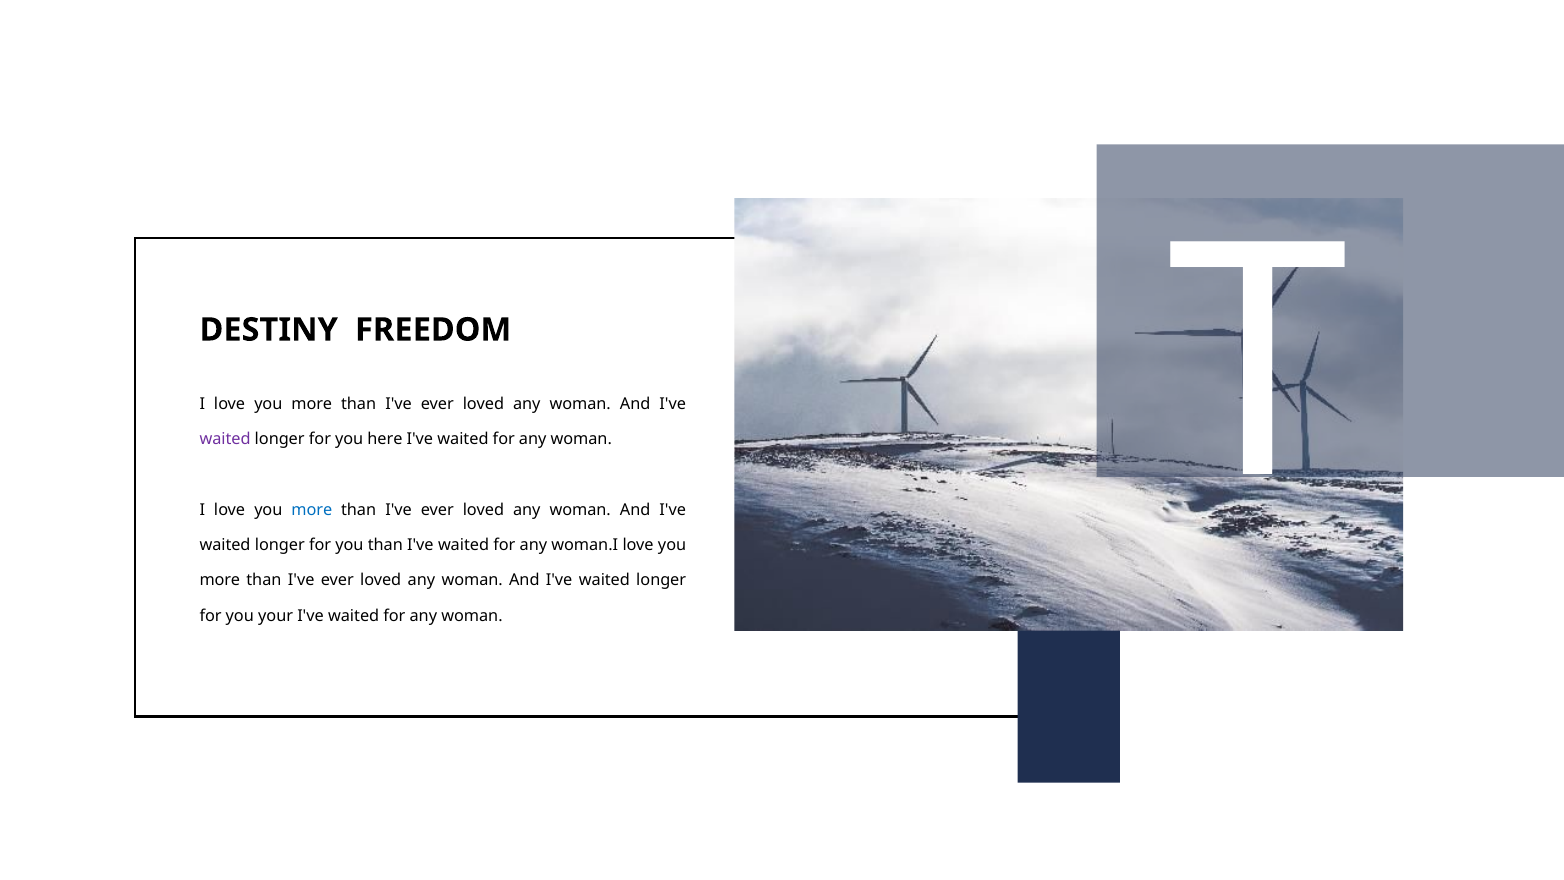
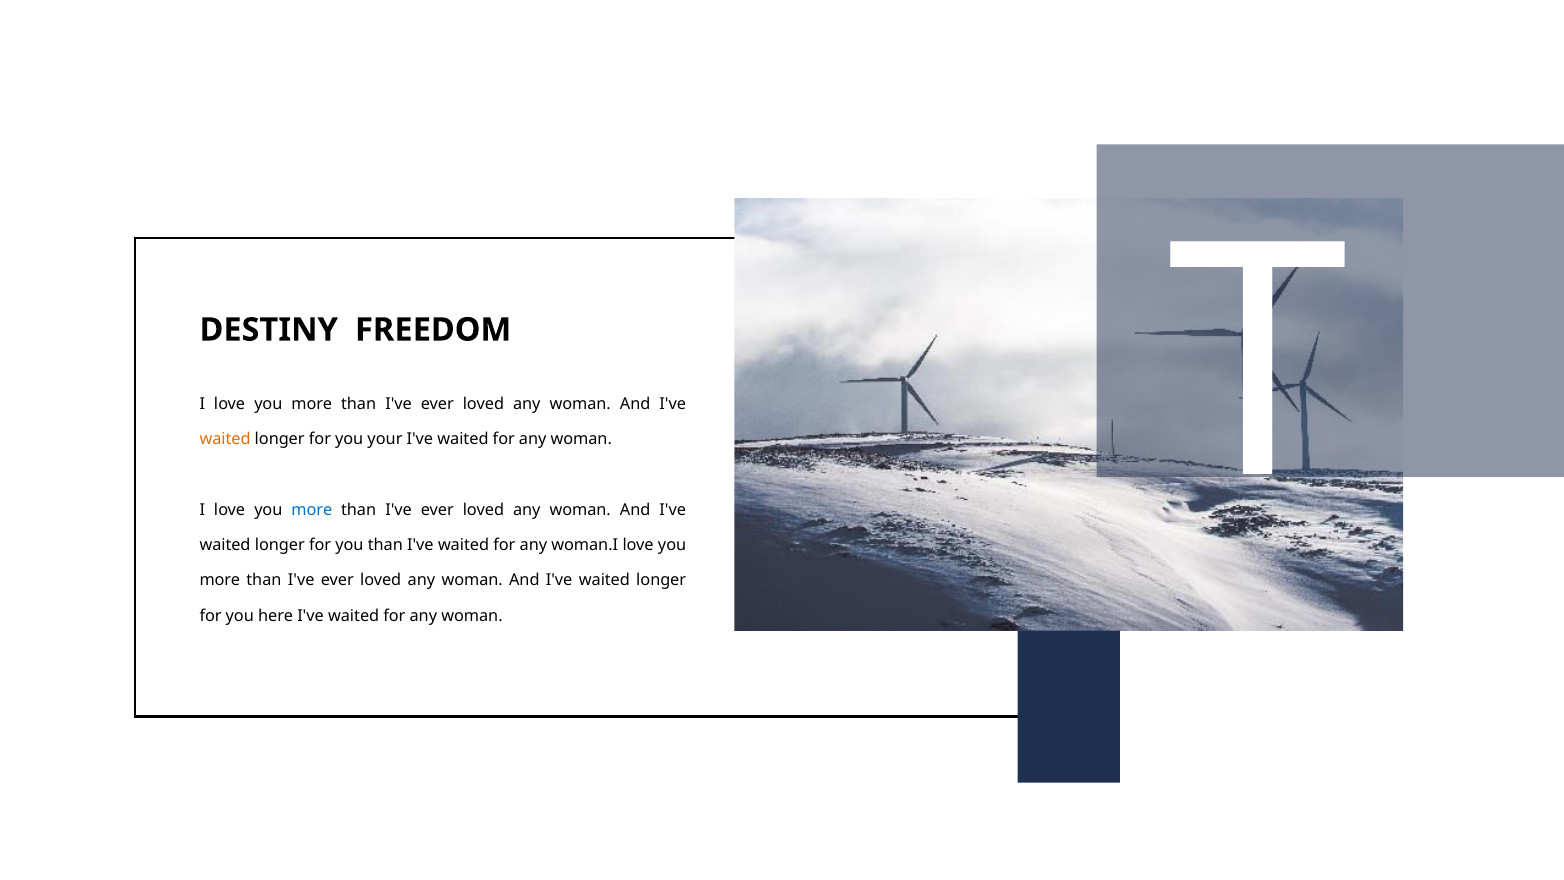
waited at (225, 439) colour: purple -> orange
here: here -> your
your: your -> here
